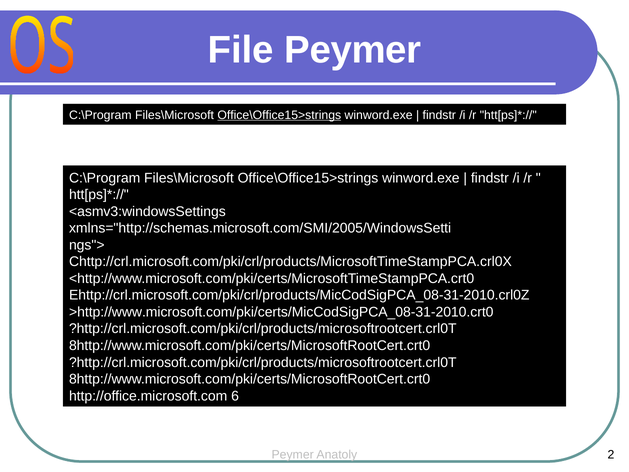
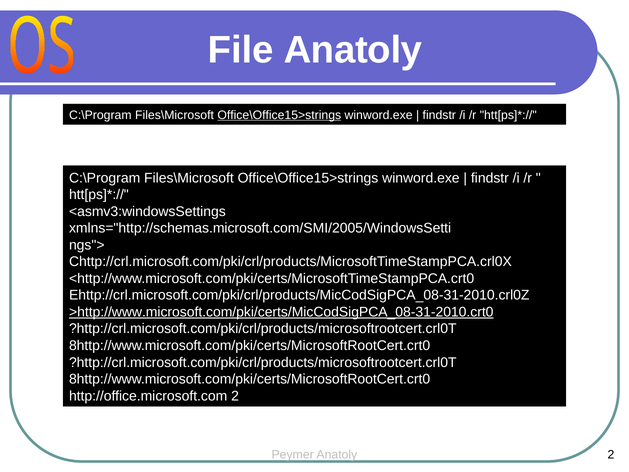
File Peymer: Peymer -> Anatoly
>http://www.microsoft.com/pki/certs/MicCodSigPCA_08-31-2010.crt0 underline: none -> present
http://office.microsoft.com 6: 6 -> 2
